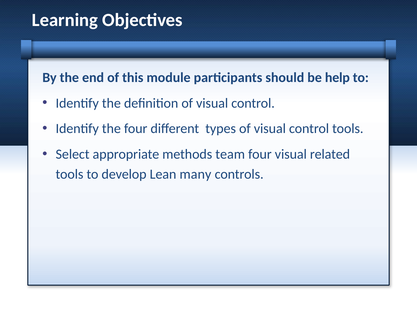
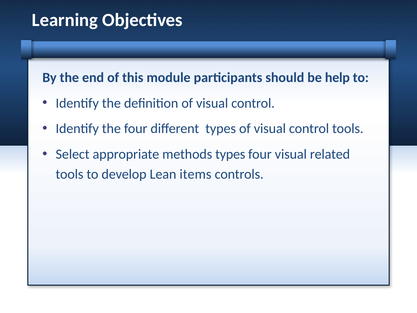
methods team: team -> types
many: many -> items
